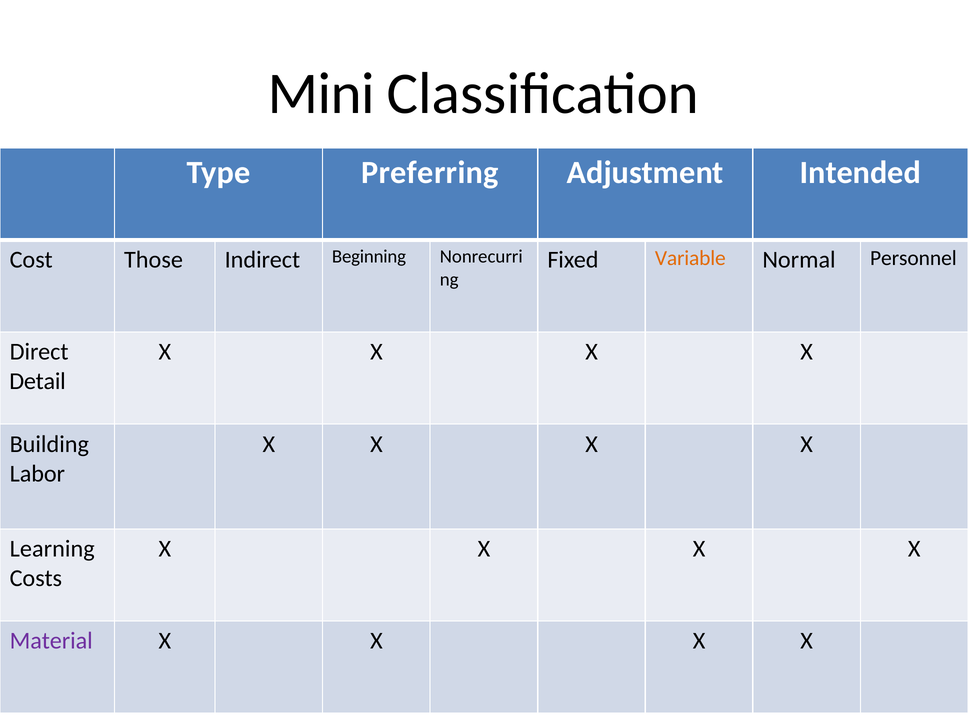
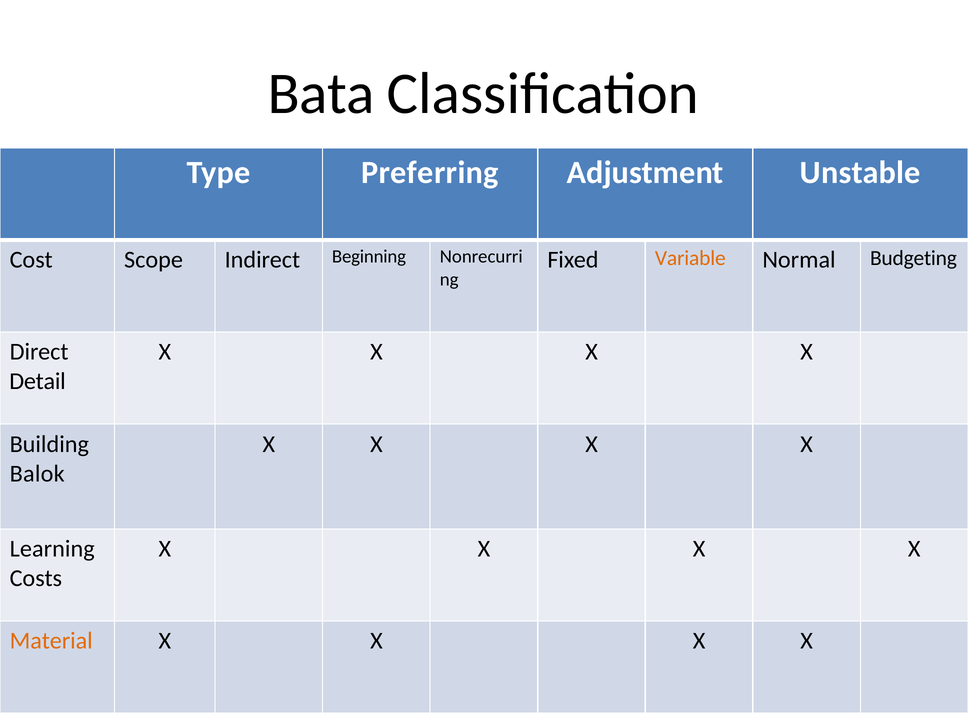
Mini: Mini -> Bata
Intended: Intended -> Unstable
Those: Those -> Scope
Personnel: Personnel -> Budgeting
Labor: Labor -> Balok
Material colour: purple -> orange
